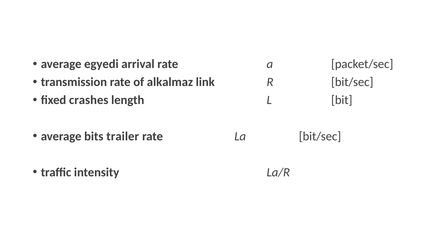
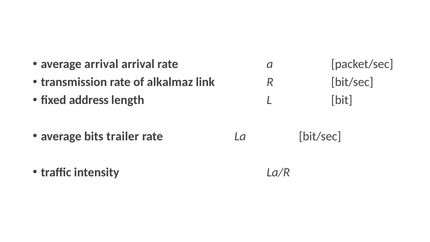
average egyedi: egyedi -> arrival
crashes: crashes -> address
